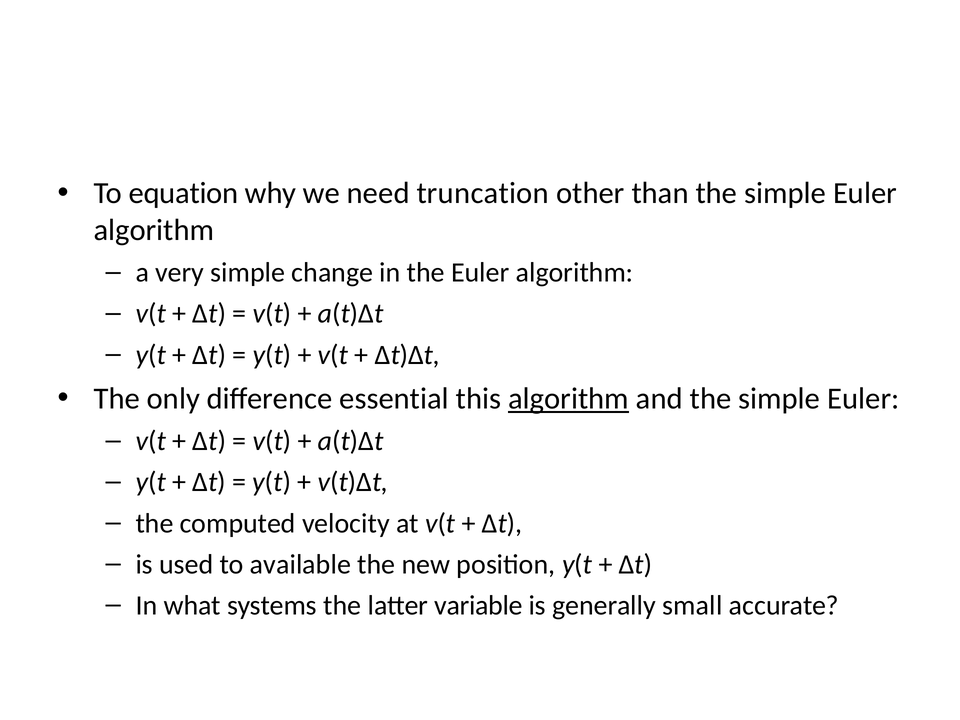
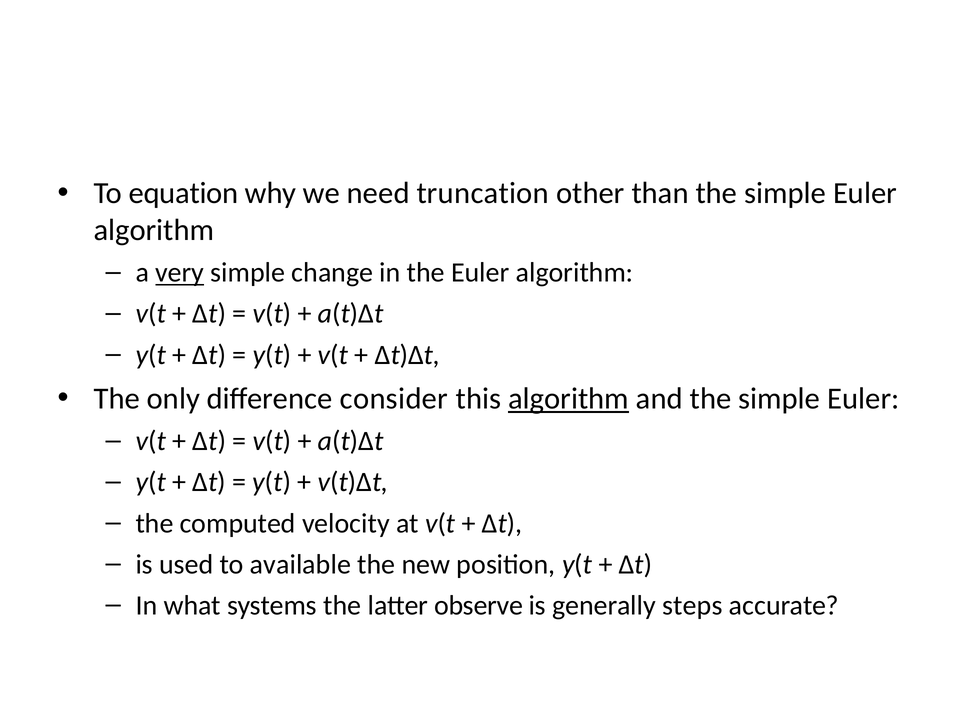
very underline: none -> present
essential: essential -> consider
variable: variable -> observe
small: small -> steps
